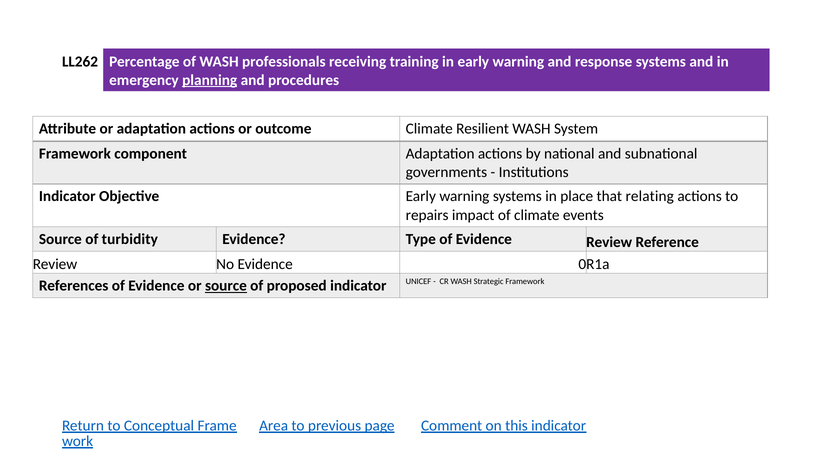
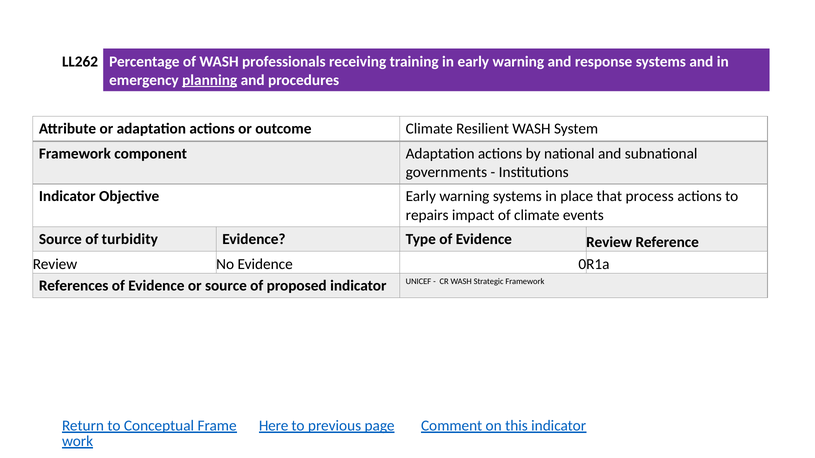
relating: relating -> process
source at (226, 286) underline: present -> none
Area: Area -> Here
